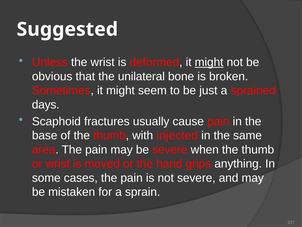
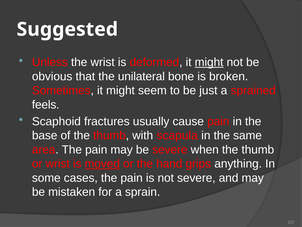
days: days -> feels
injected: injected -> scapula
moved underline: none -> present
